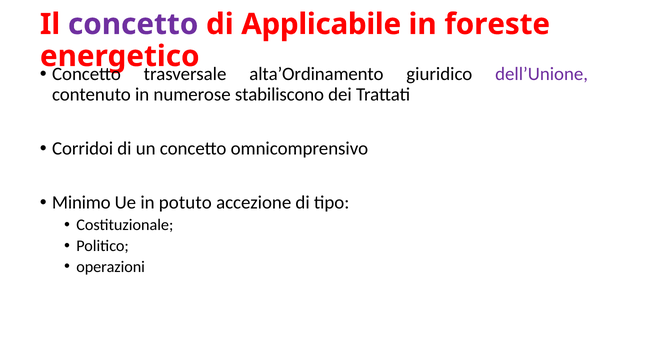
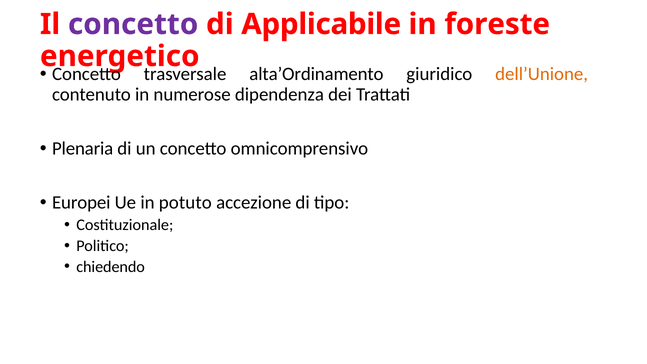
dell’Unione colour: purple -> orange
stabiliscono: stabiliscono -> dipendenza
Corridoi: Corridoi -> Plenaria
Minimo: Minimo -> Europei
operazioni: operazioni -> chiedendo
